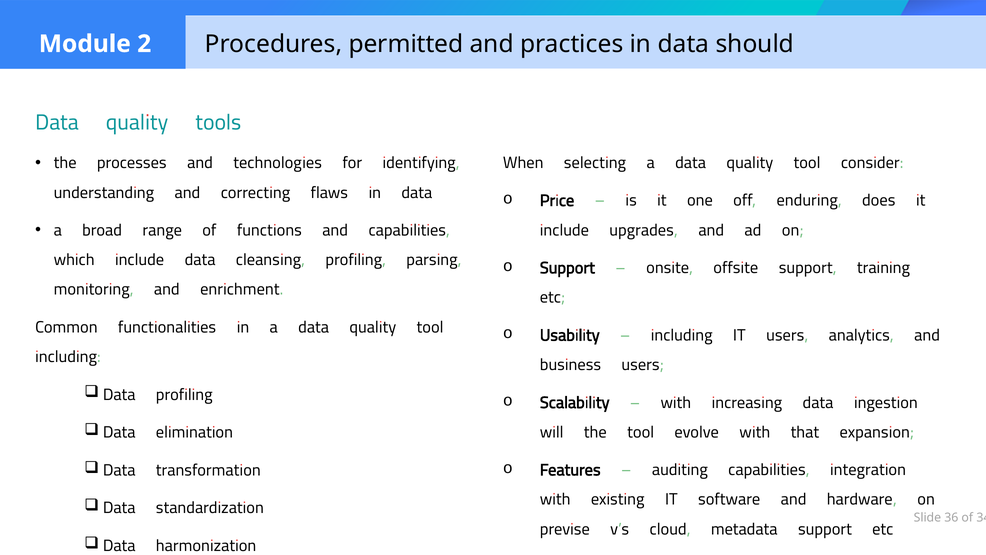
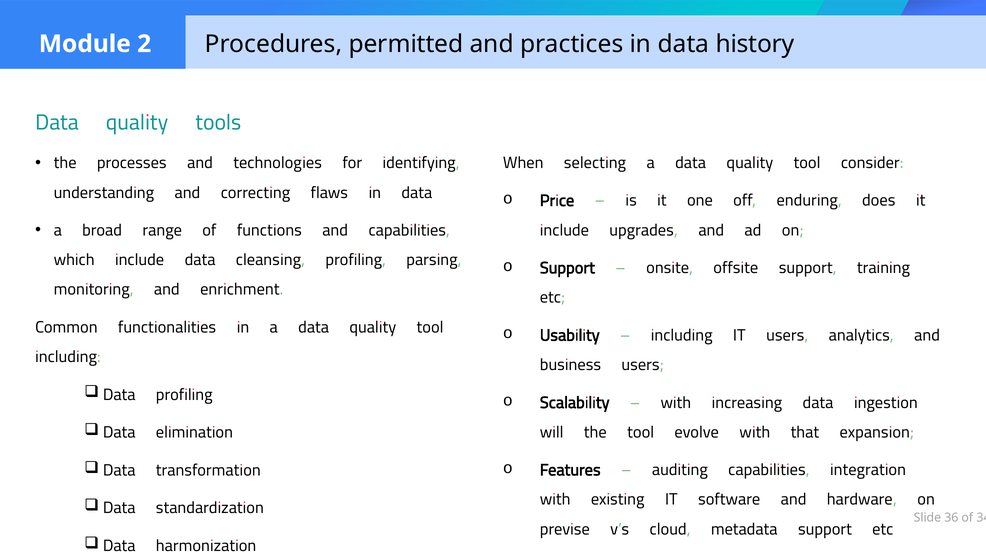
should: should -> history
